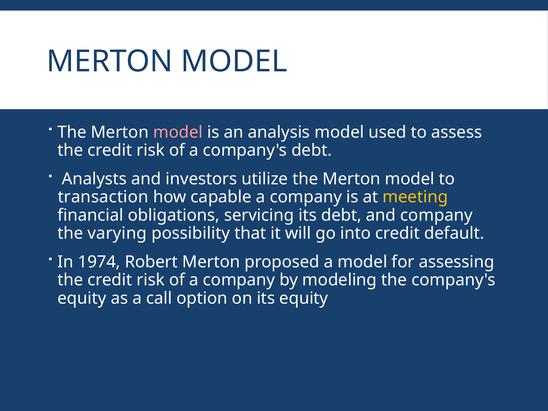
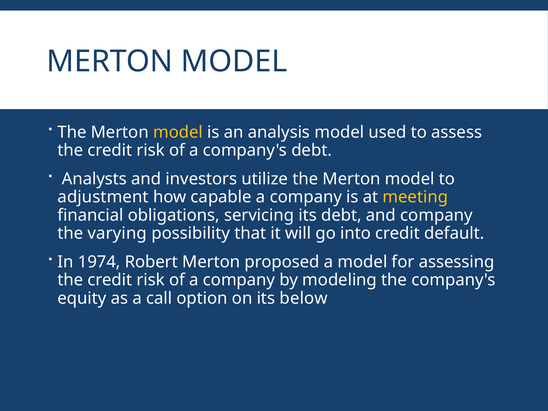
model at (178, 132) colour: pink -> yellow
transaction: transaction -> adjustment
its equity: equity -> below
